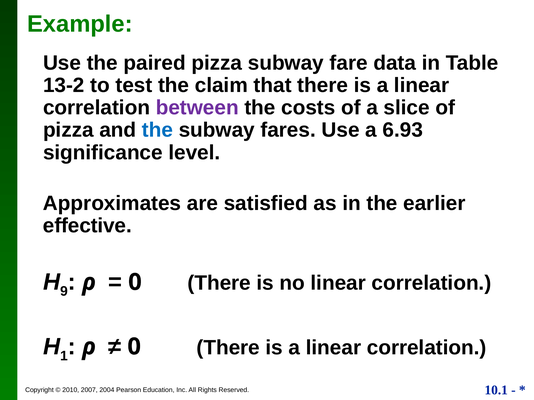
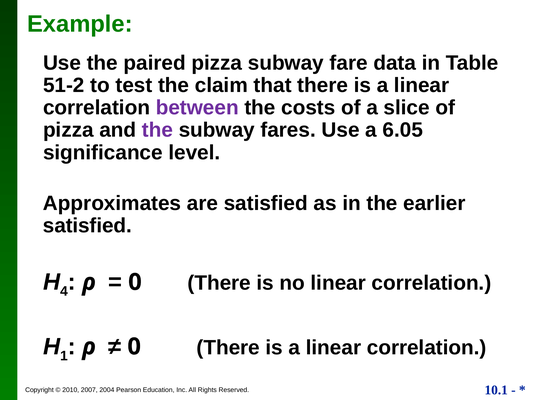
13-2: 13-2 -> 51-2
the at (158, 130) colour: blue -> purple
6.93: 6.93 -> 6.05
effective at (87, 226): effective -> satisfied
9: 9 -> 4
